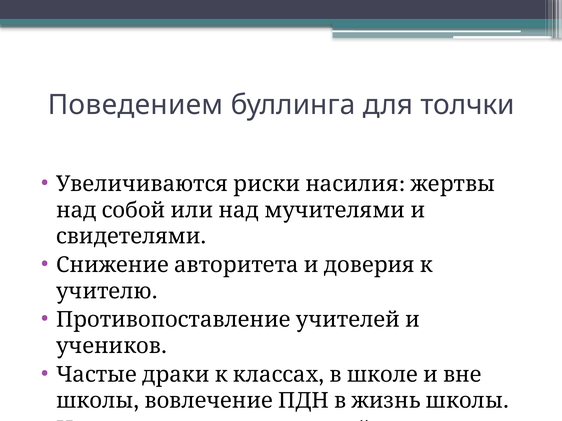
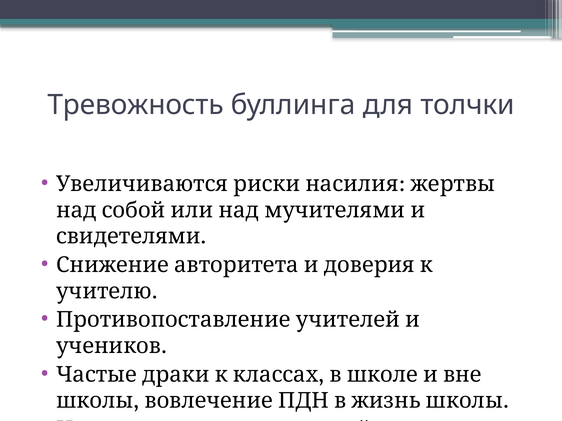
Поведением: Поведением -> Тревожность
